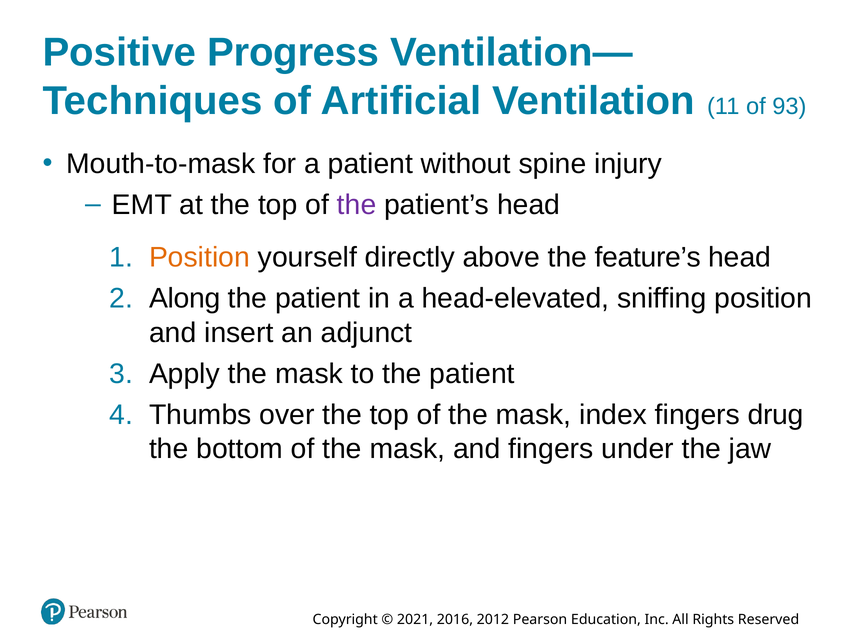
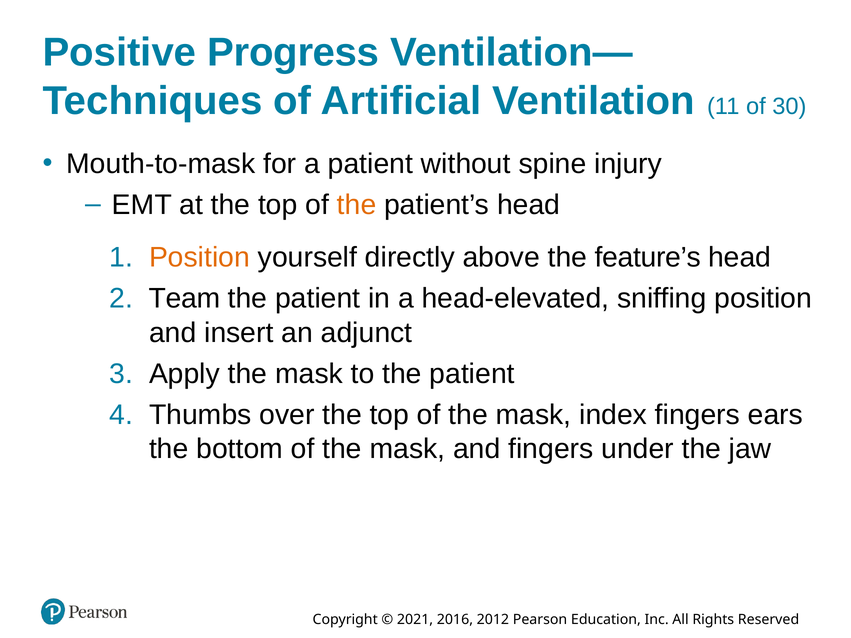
93: 93 -> 30
the at (357, 205) colour: purple -> orange
Along: Along -> Team
drug: drug -> ears
